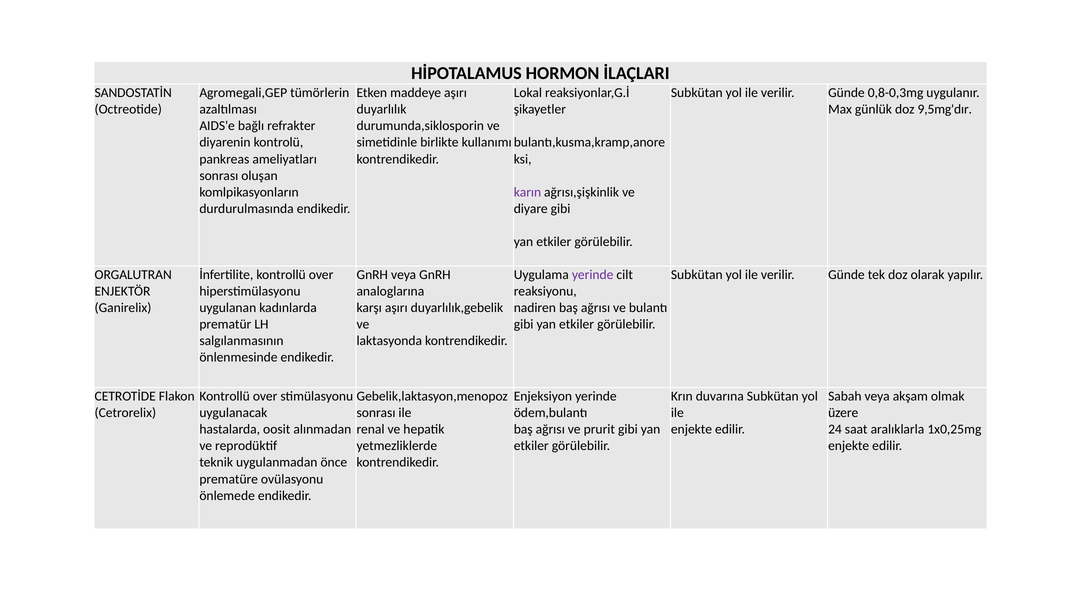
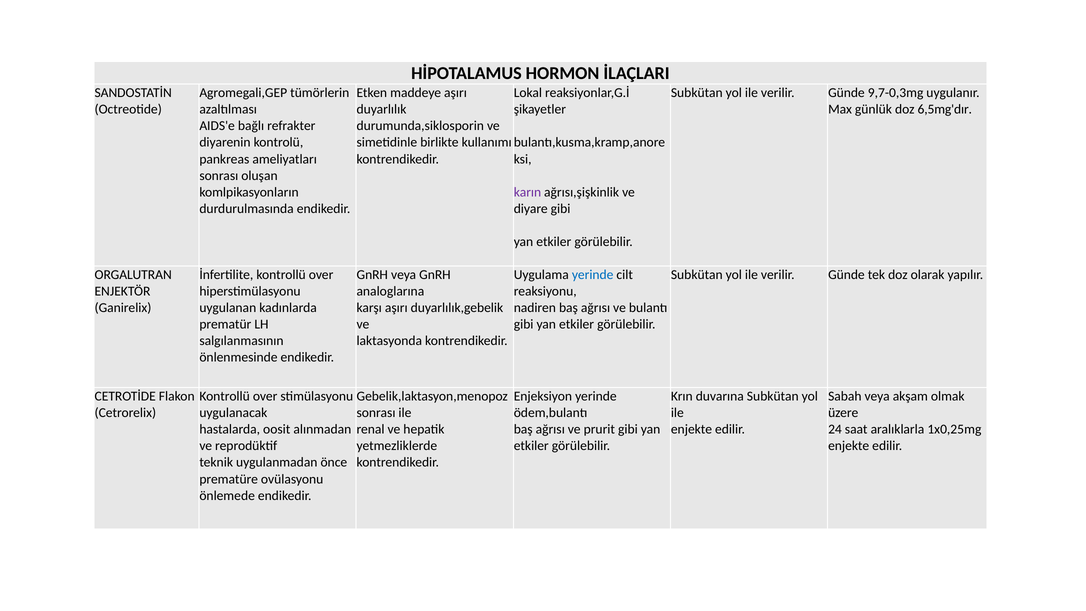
0,8-0,3mg: 0,8-0,3mg -> 9,7-0,3mg
9,5mg'dır: 9,5mg'dır -> 6,5mg'dır
yerinde at (593, 275) colour: purple -> blue
